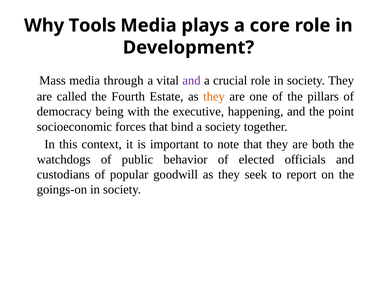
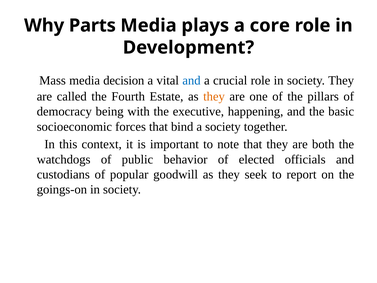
Tools: Tools -> Parts
through: through -> decision
and at (191, 80) colour: purple -> blue
point: point -> basic
